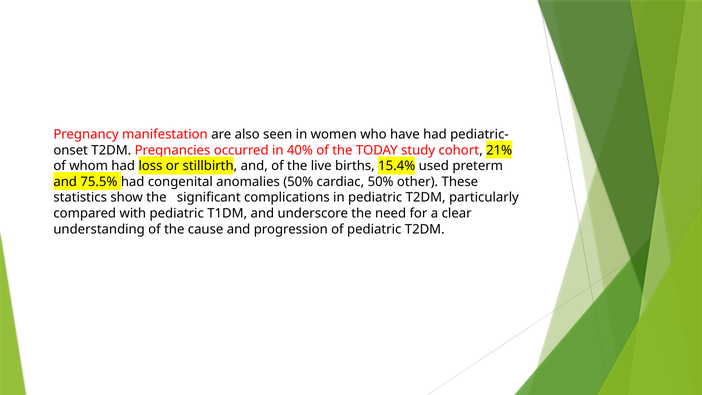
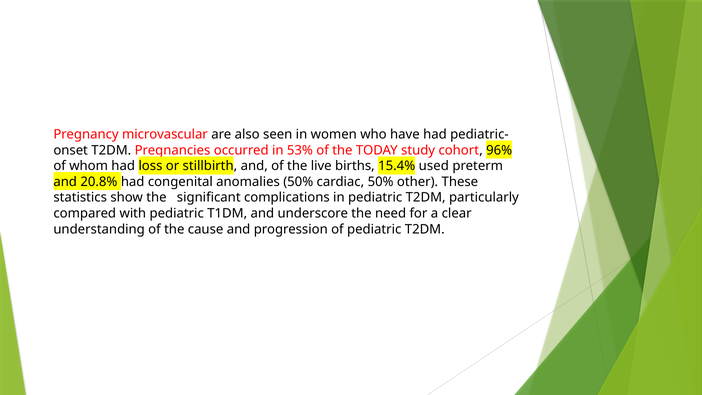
manifestation: manifestation -> microvascular
40%: 40% -> 53%
21%: 21% -> 96%
75.5%: 75.5% -> 20.8%
